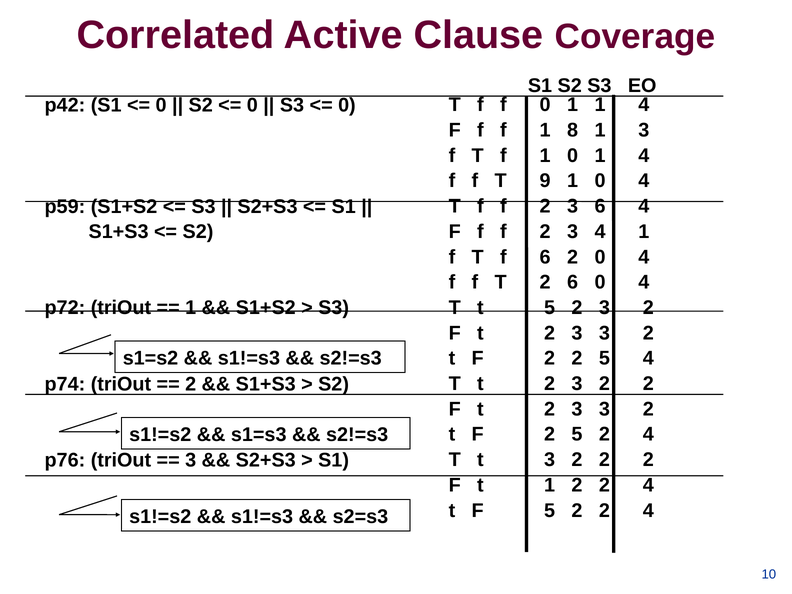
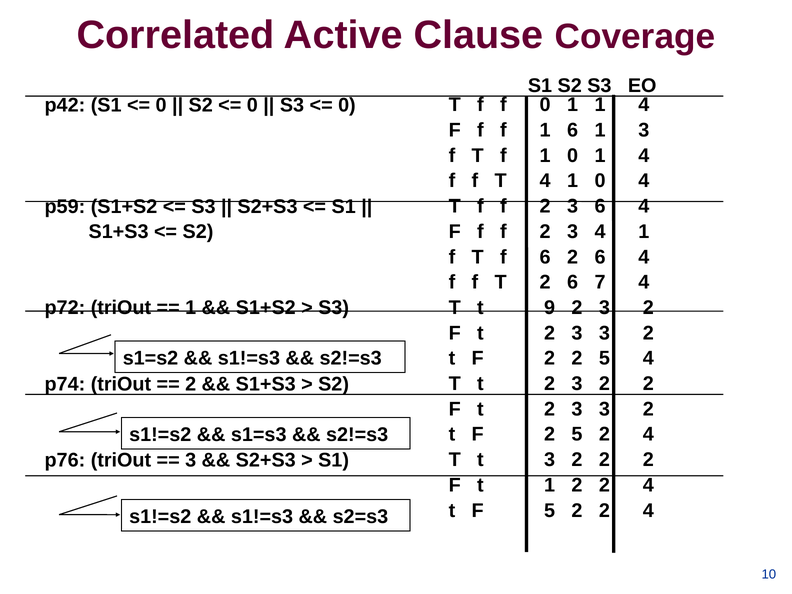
1 8: 8 -> 6
T 9: 9 -> 4
6 2 0: 0 -> 6
6 0: 0 -> 7
t 5: 5 -> 9
